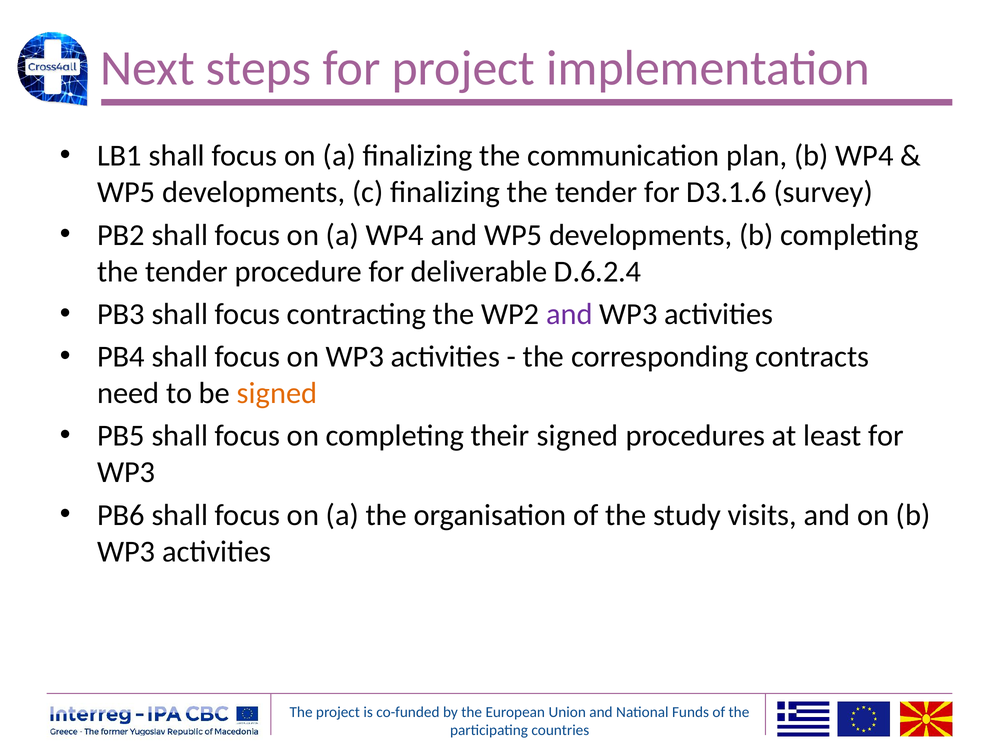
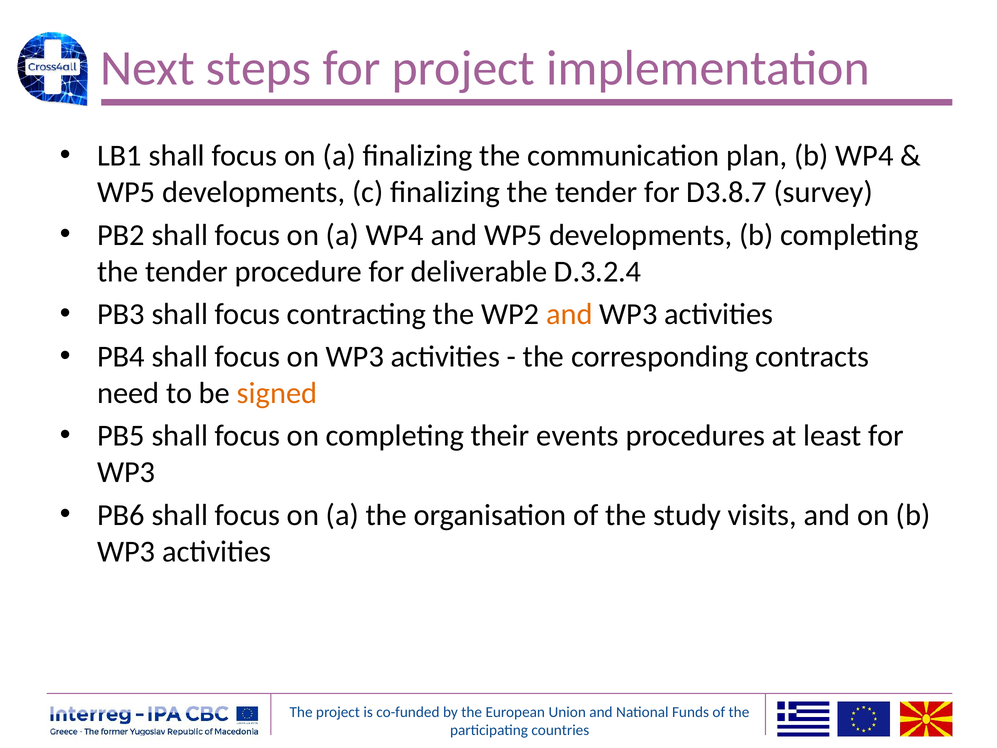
D3.1.6: D3.1.6 -> D3.8.7
D.6.2.4: D.6.2.4 -> D.3.2.4
and at (569, 314) colour: purple -> orange
their signed: signed -> events
